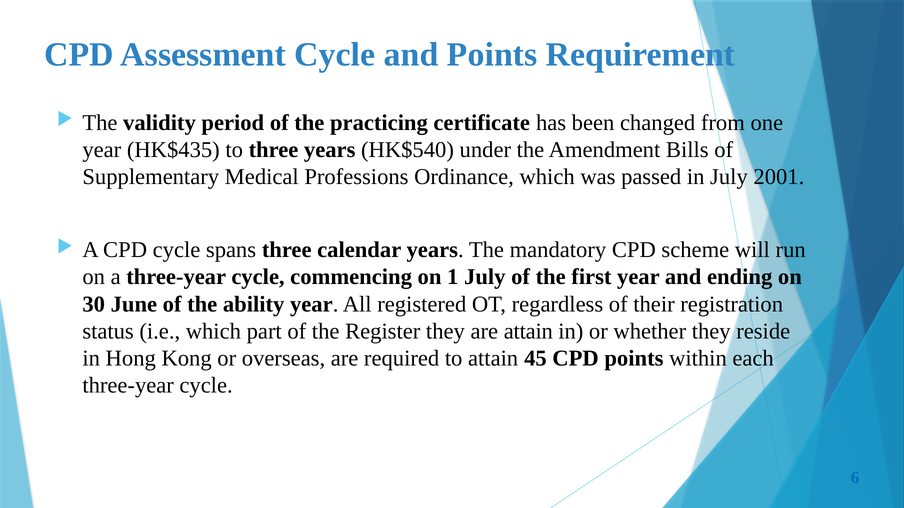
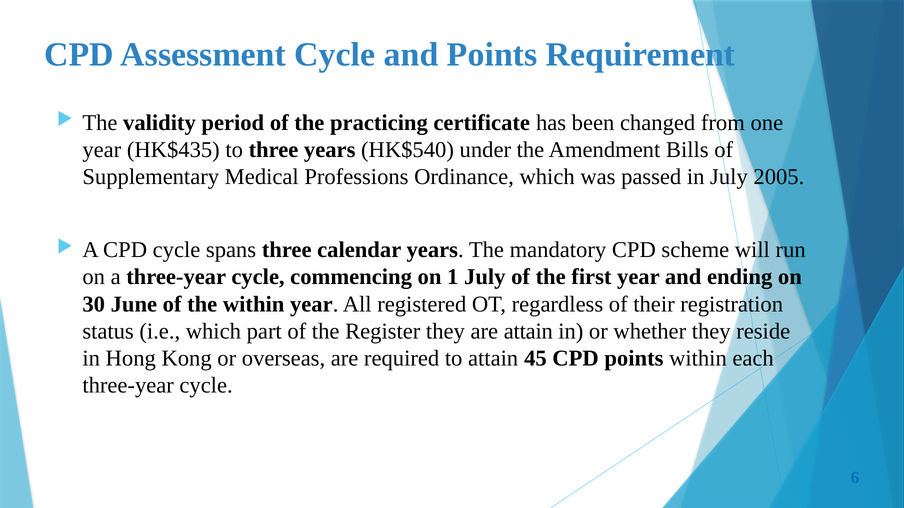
2001: 2001 -> 2005
the ability: ability -> within
